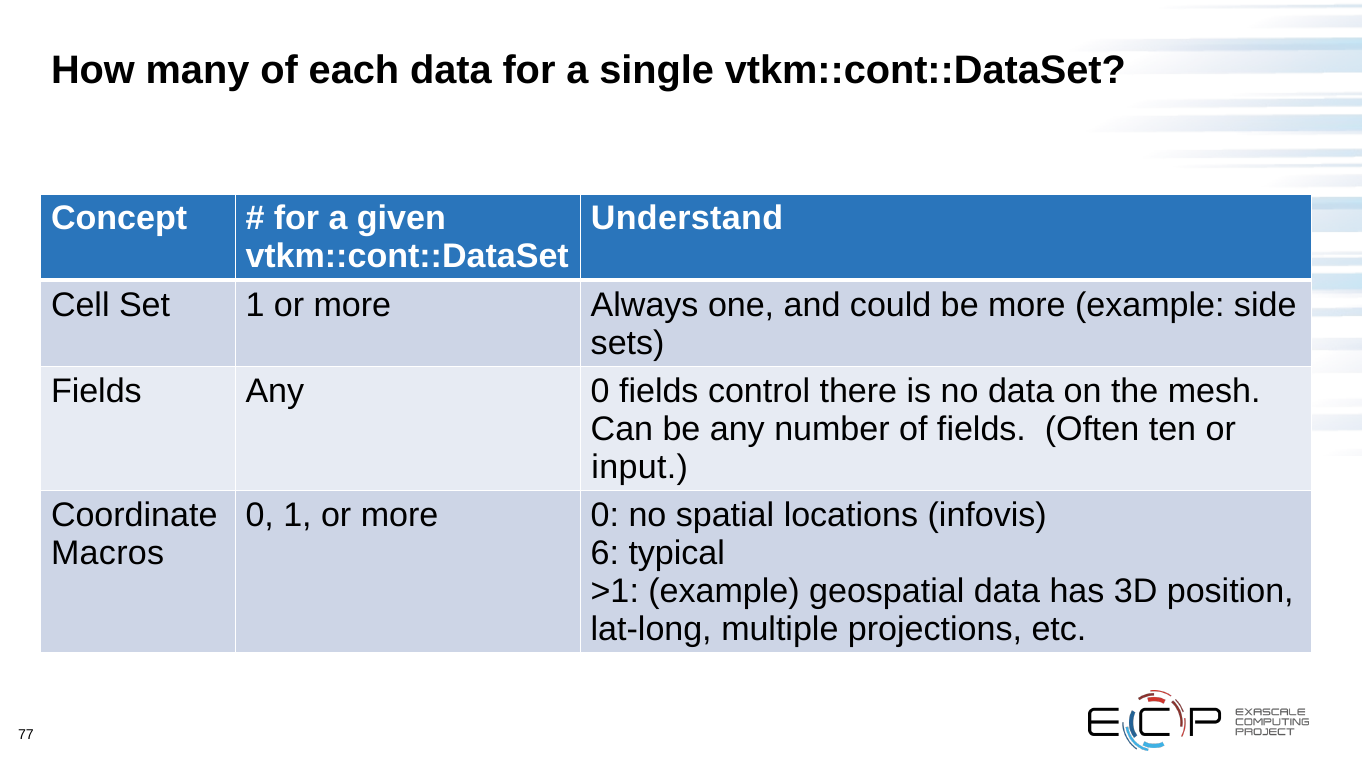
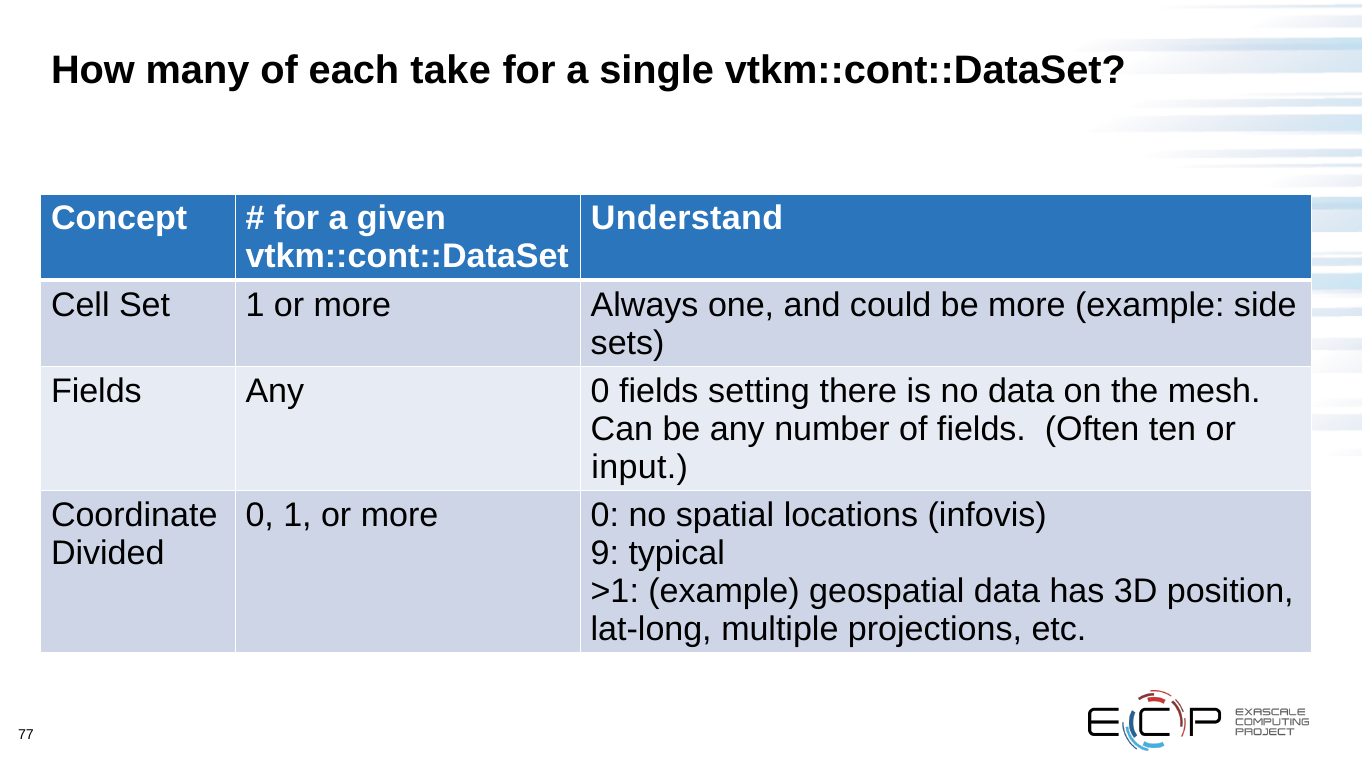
each data: data -> take
control: control -> setting
Macros: Macros -> Divided
6: 6 -> 9
